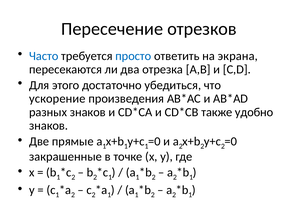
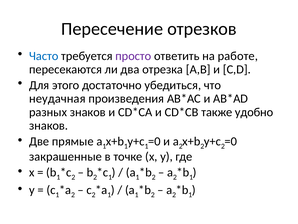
просто colour: blue -> purple
экрана: экрана -> работе
ускорение: ускорение -> неудачная
